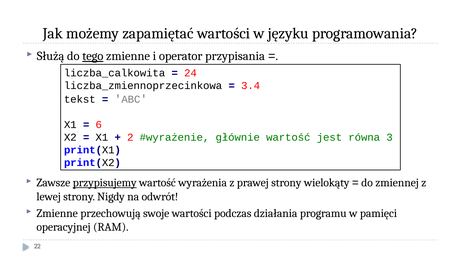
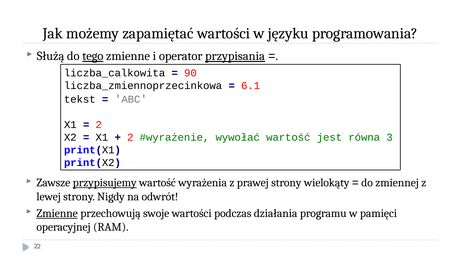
przypisania underline: none -> present
24: 24 -> 90
3.4: 3.4 -> 6.1
6 at (99, 125): 6 -> 2
głównie: głównie -> wywołać
Zmienne at (57, 214) underline: none -> present
